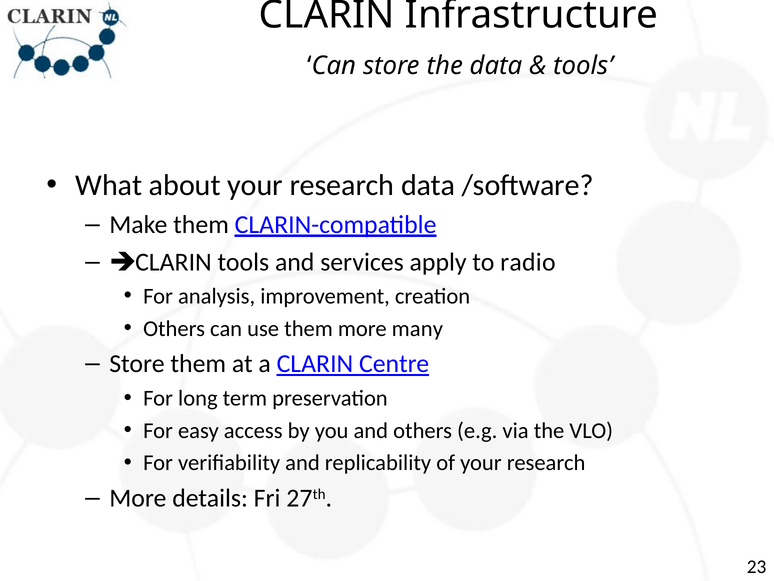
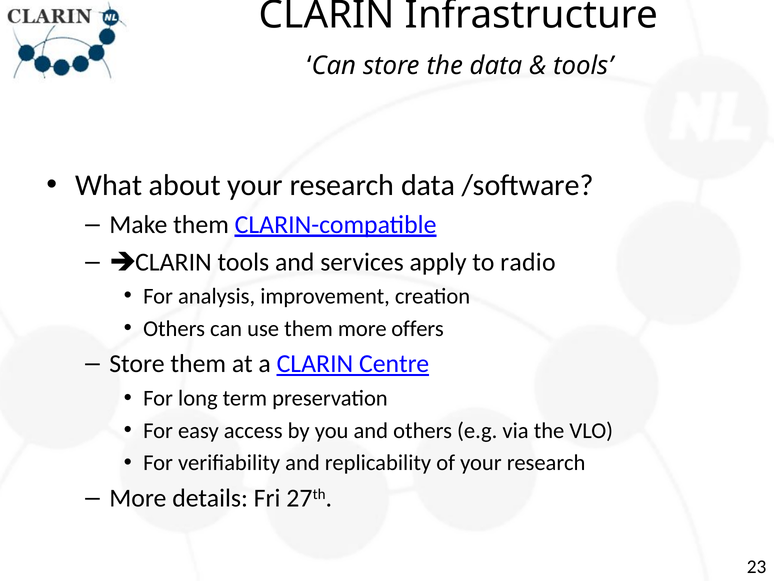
many: many -> offers
